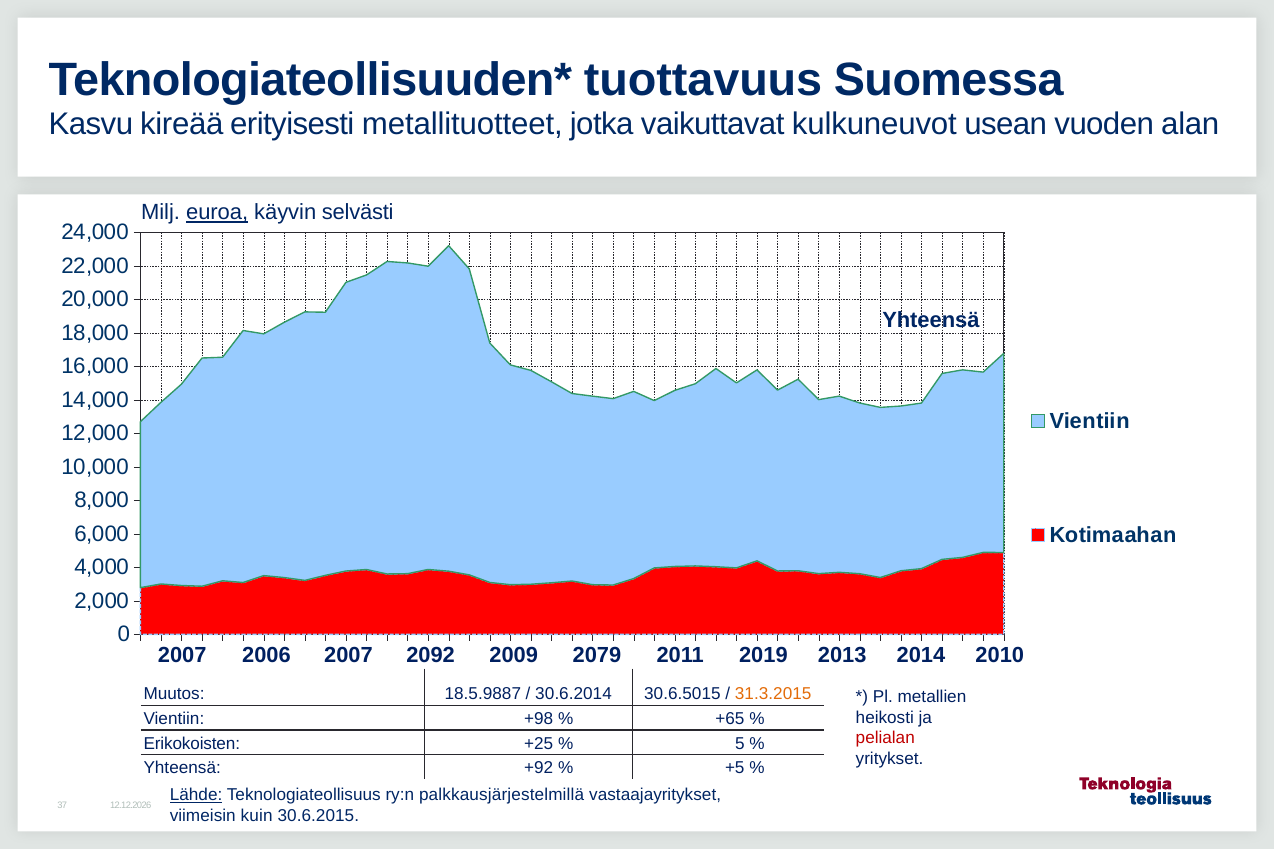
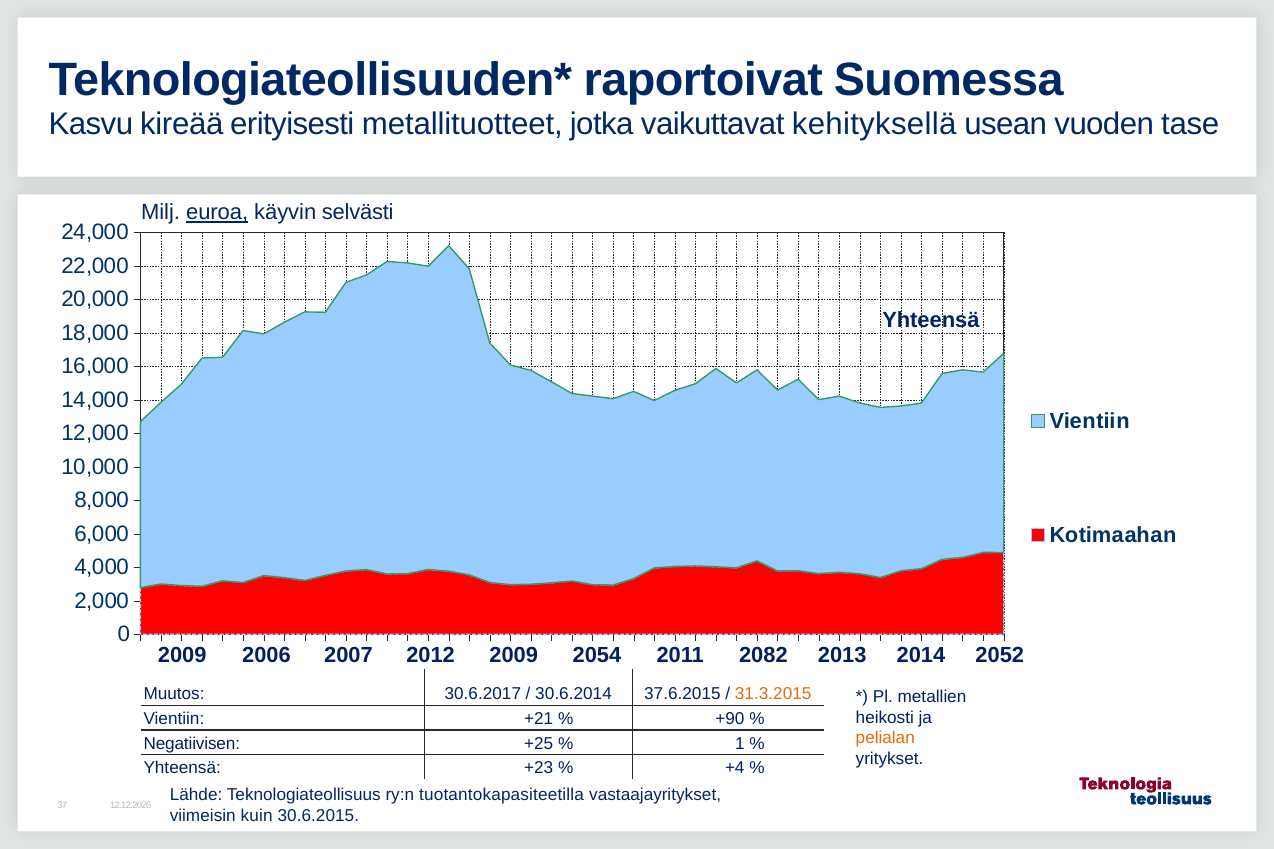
tuottavuus: tuottavuus -> raportoivat
kulkuneuvot: kulkuneuvot -> kehityksellä
alan: alan -> tase
2007 at (182, 655): 2007 -> 2009
2092: 2092 -> 2012
2079: 2079 -> 2054
2019: 2019 -> 2082
2010: 2010 -> 2052
18.5.9887: 18.5.9887 -> 30.6.2017
30.6.5015: 30.6.5015 -> 37.6.2015
+98: +98 -> +21
+65: +65 -> +90
pelialan colour: red -> orange
Erikokoisten: Erikokoisten -> Negatiivisen
5: 5 -> 1
+92: +92 -> +23
+5: +5 -> +4
Lähde underline: present -> none
palkkausjärjestelmillä: palkkausjärjestelmillä -> tuotantokapasiteetilla
